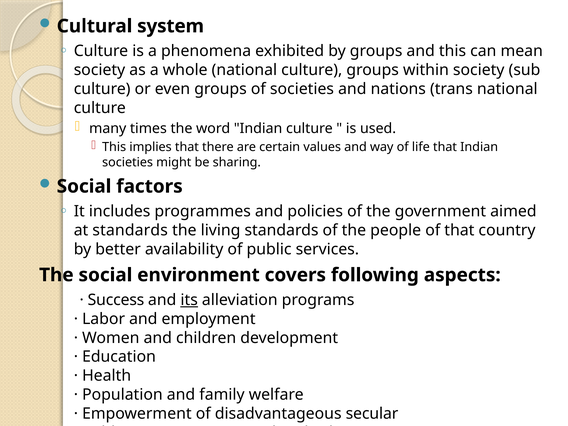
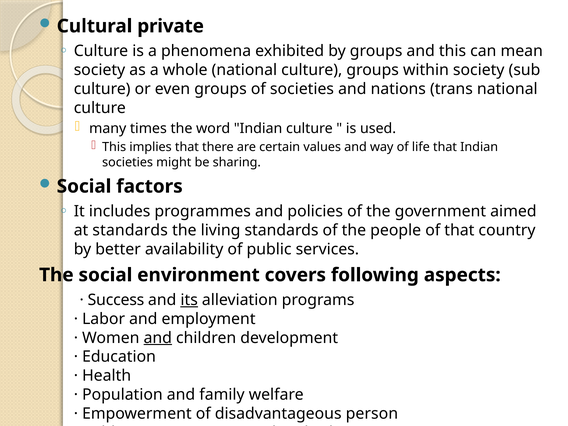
system: system -> private
and at (158, 338) underline: none -> present
secular: secular -> person
